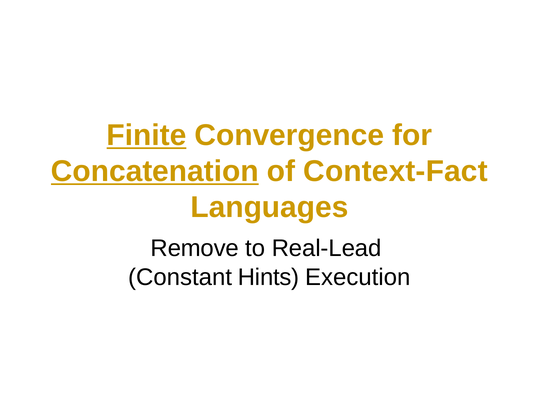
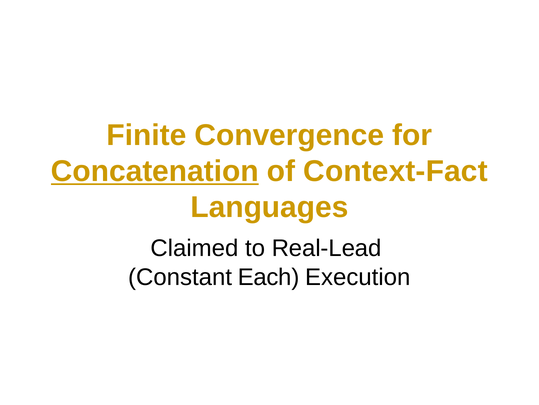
Finite underline: present -> none
Remove: Remove -> Claimed
Hints: Hints -> Each
